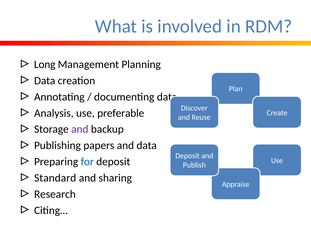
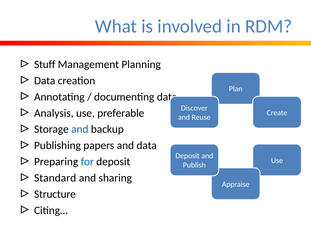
Long: Long -> Stuff
and at (80, 129) colour: purple -> blue
Research: Research -> Structure
